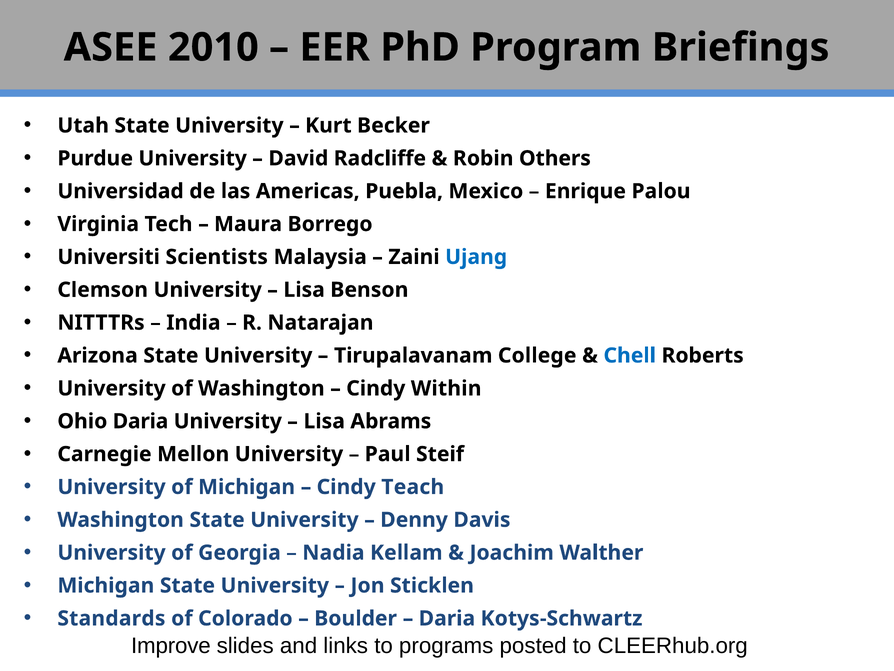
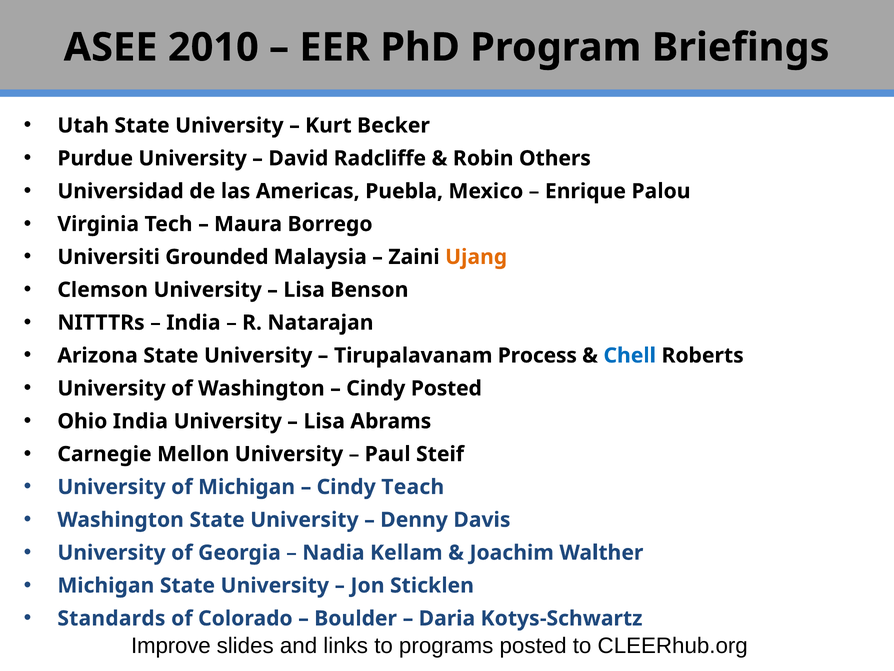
Scientists: Scientists -> Grounded
Ujang colour: blue -> orange
College: College -> Process
Cindy Within: Within -> Posted
Ohio Daria: Daria -> India
